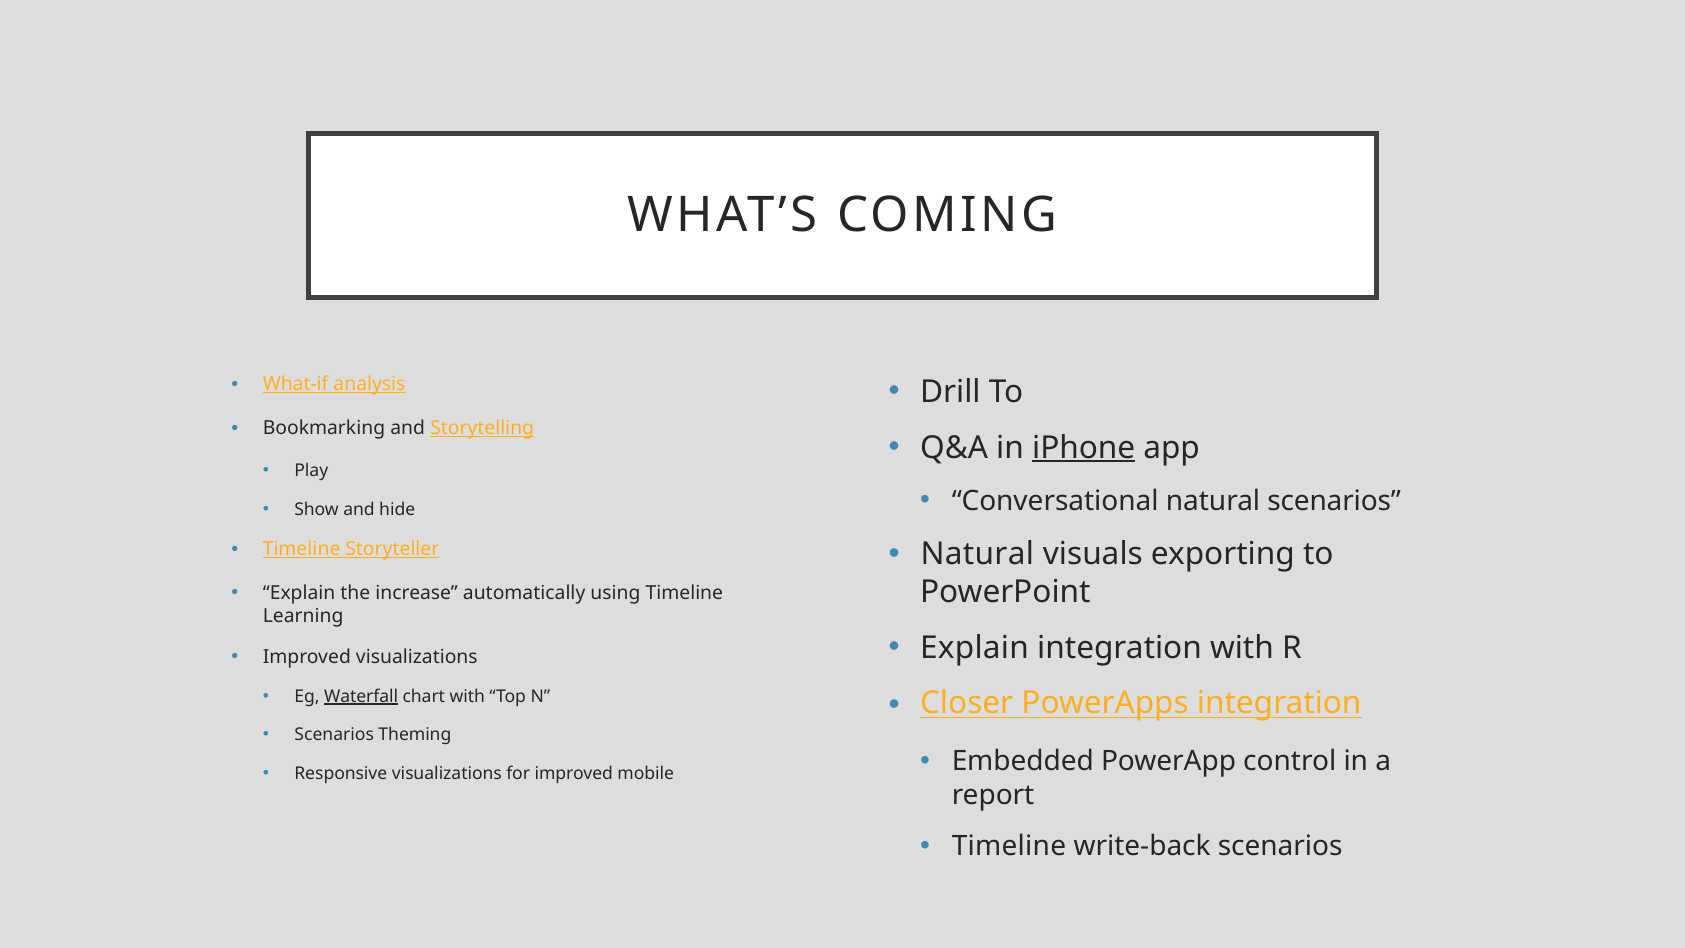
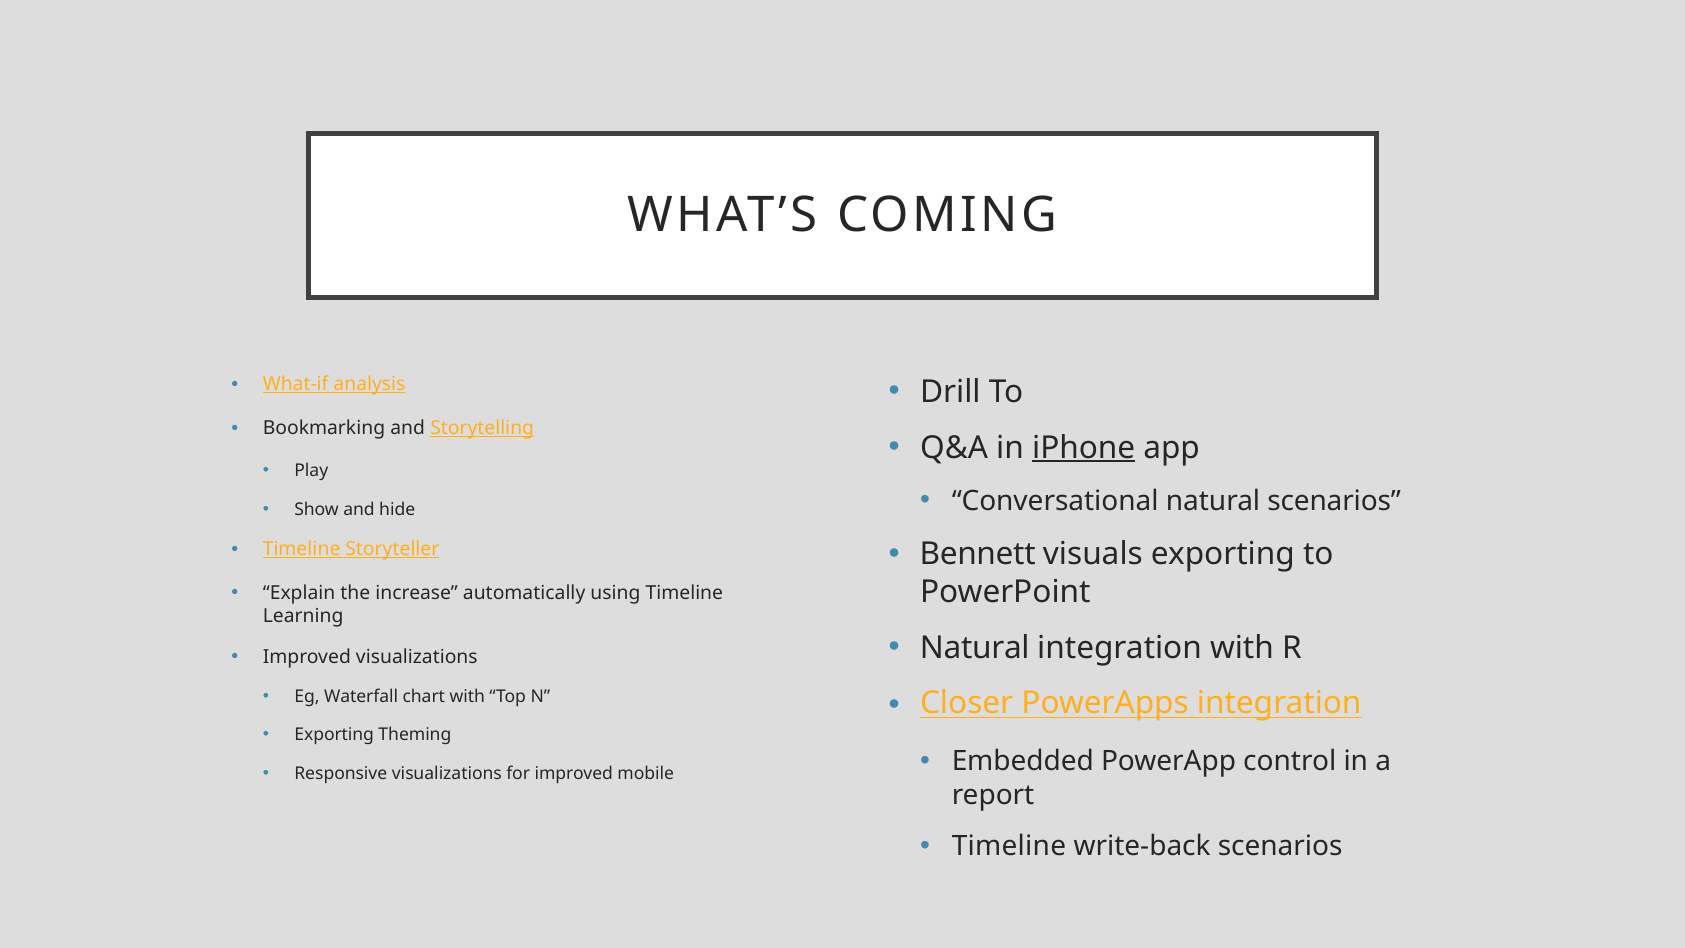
Natural at (977, 554): Natural -> Bennett
Explain at (974, 648): Explain -> Natural
Waterfall underline: present -> none
Scenarios at (334, 735): Scenarios -> Exporting
